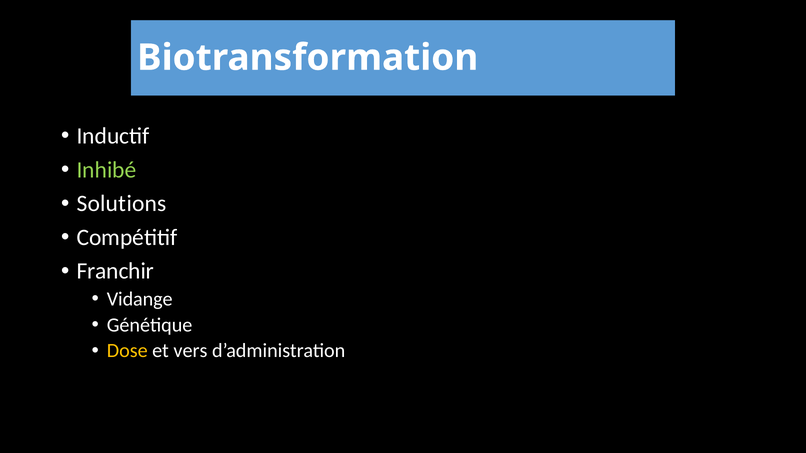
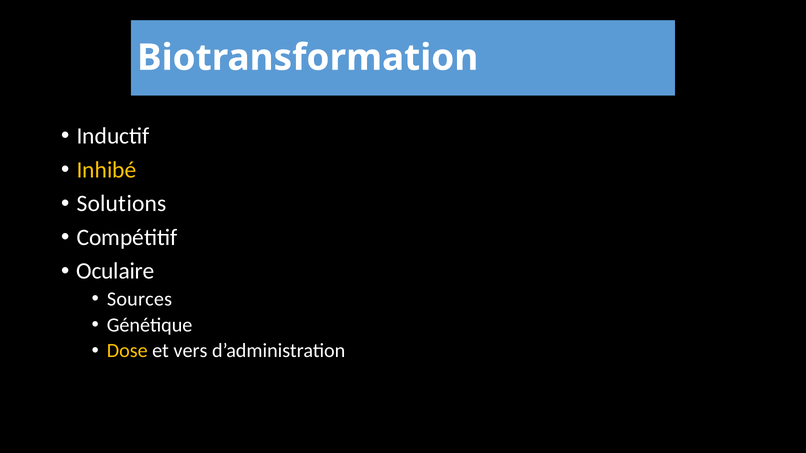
Inhibé colour: light green -> yellow
Franchir: Franchir -> Oculaire
Vidange: Vidange -> Sources
